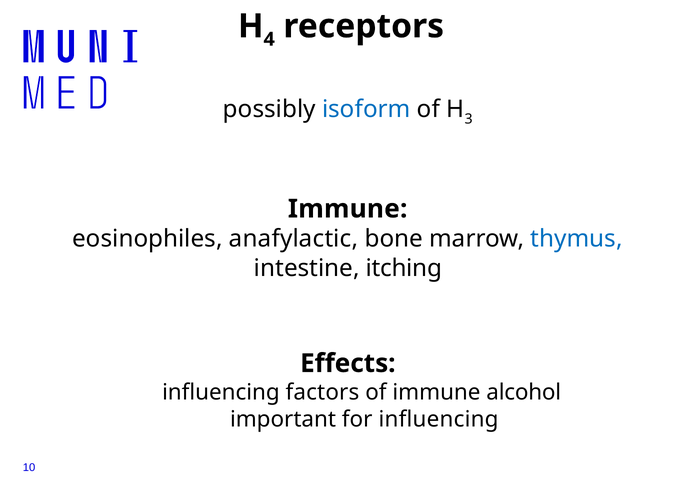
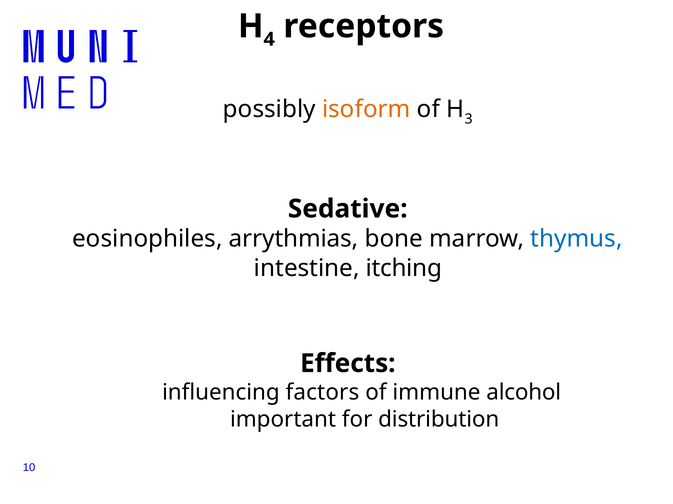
isoform colour: blue -> orange
Immune at (348, 209): Immune -> Sedative
anafylactic: anafylactic -> arrythmias
for influencing: influencing -> distribution
